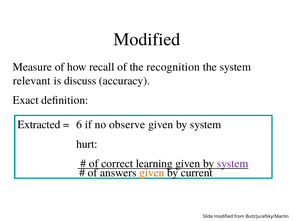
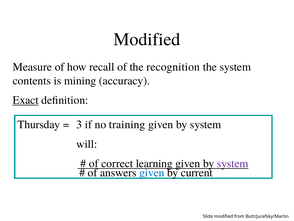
relevant: relevant -> contents
discuss: discuss -> mining
Exact underline: none -> present
Extracted: Extracted -> Thursday
6: 6 -> 3
observe: observe -> training
hurt: hurt -> will
given at (152, 172) colour: orange -> blue
